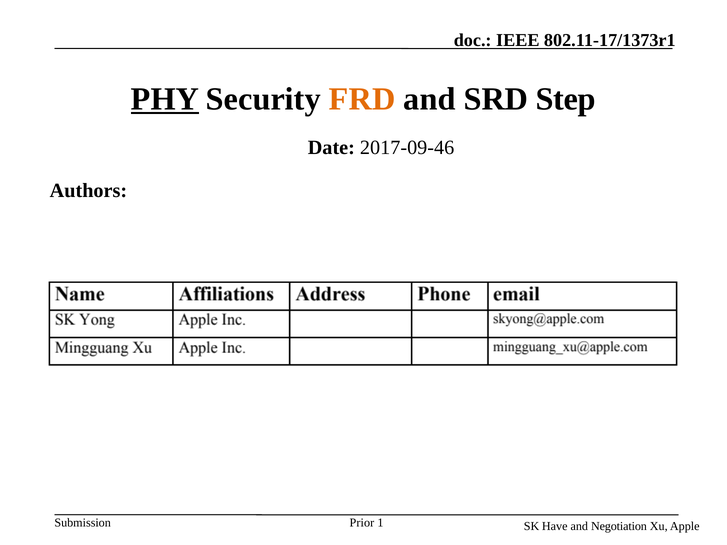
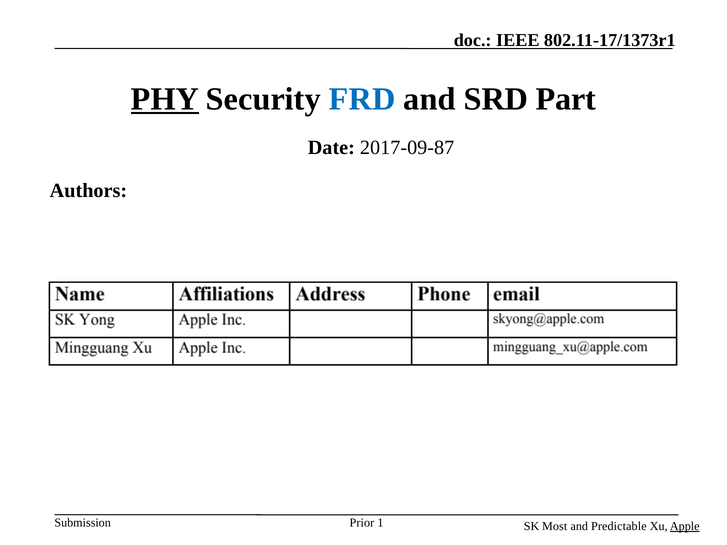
FRD colour: orange -> blue
Step: Step -> Part
2017-09-46: 2017-09-46 -> 2017-09-87
Have: Have -> Most
Negotiation: Negotiation -> Predictable
Apple underline: none -> present
